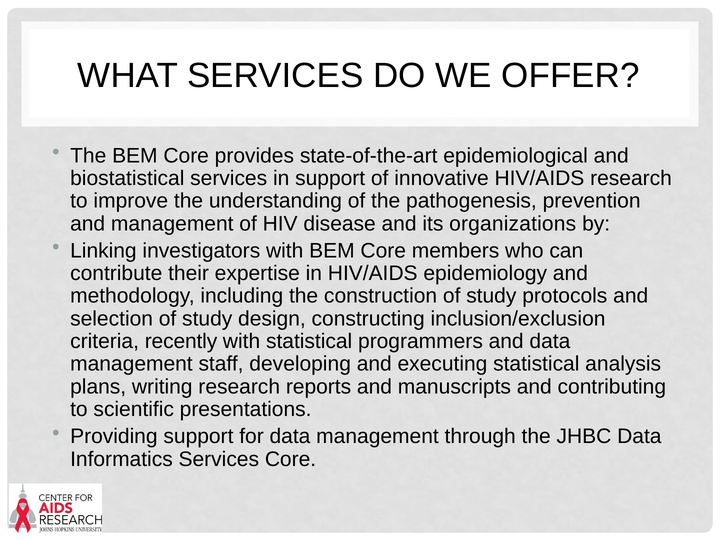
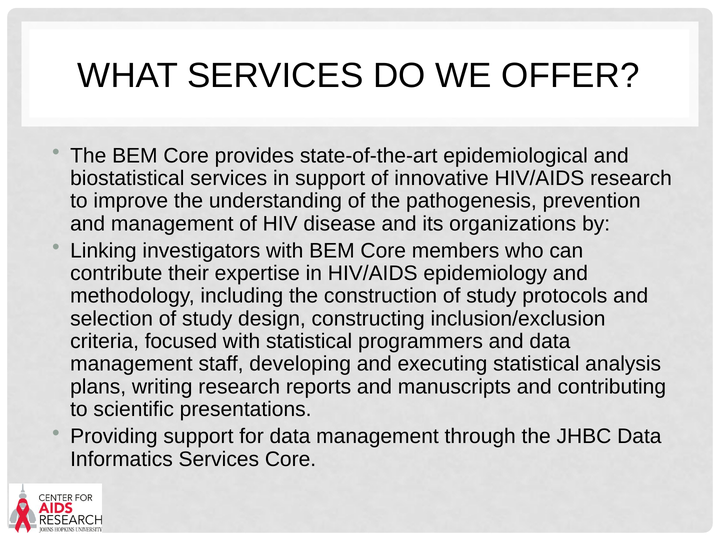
recently: recently -> focused
